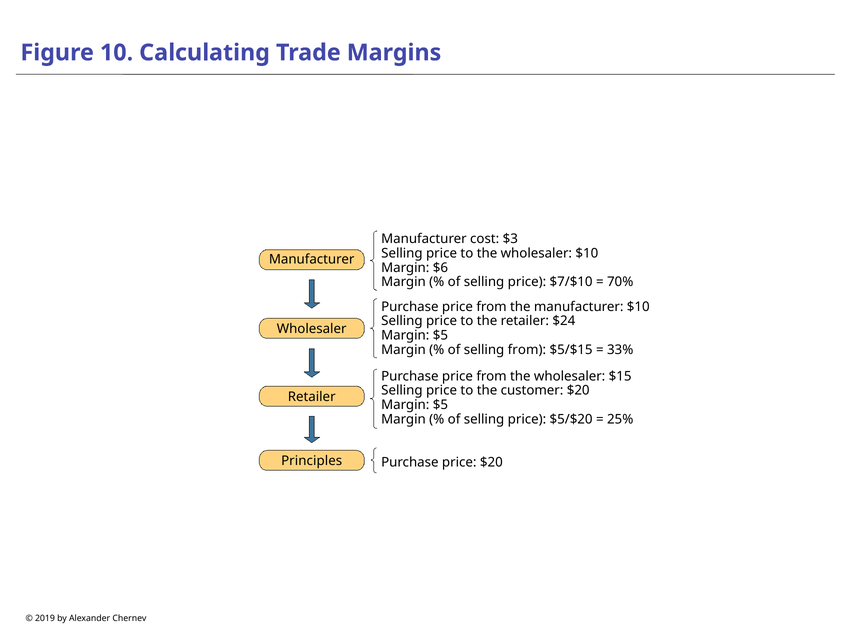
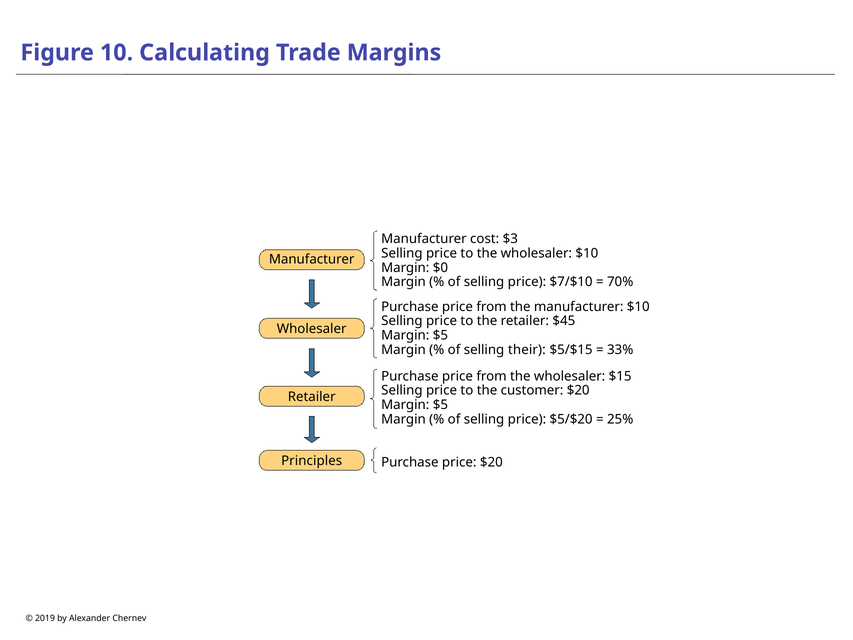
$6: $6 -> $0
$24: $24 -> $45
selling from: from -> their
